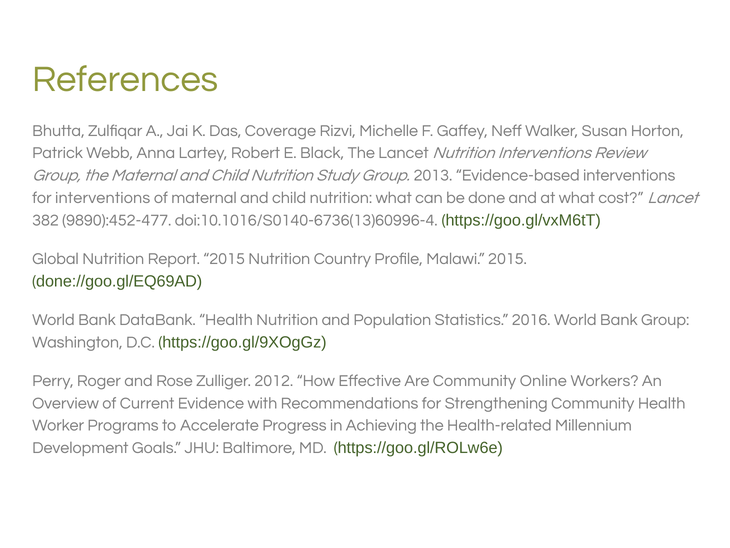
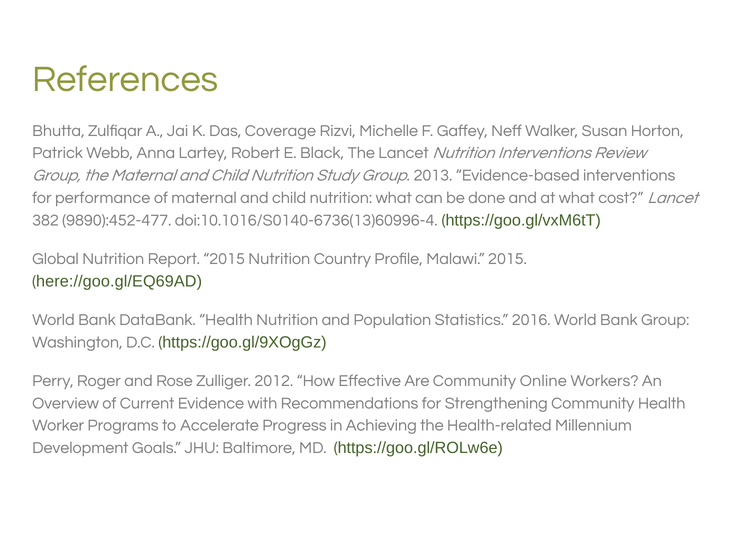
for interventions: interventions -> performance
done://goo.gl/EQ69AD: done://goo.gl/EQ69AD -> here://goo.gl/EQ69AD
